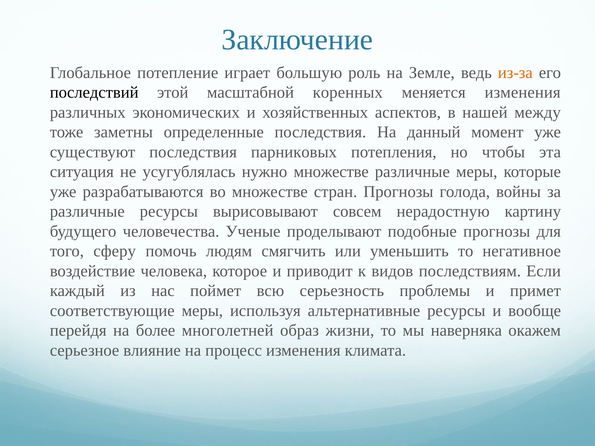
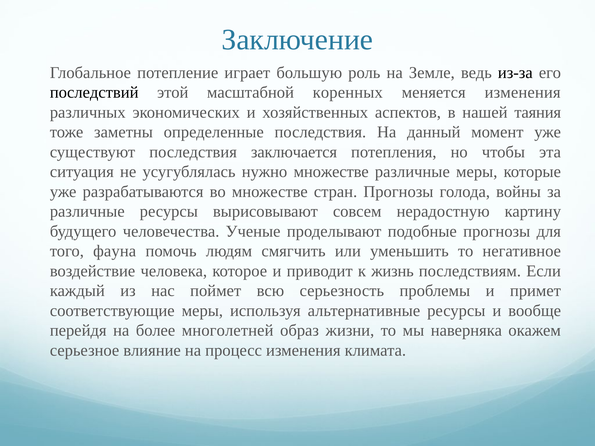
из-за colour: orange -> black
между: между -> таяния
парниковых: парниковых -> заключается
сферу: сферу -> фауна
видов: видов -> жизнь
